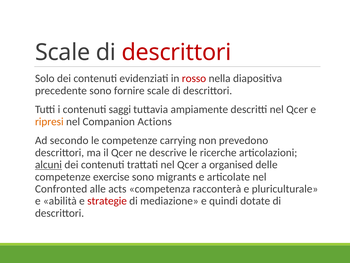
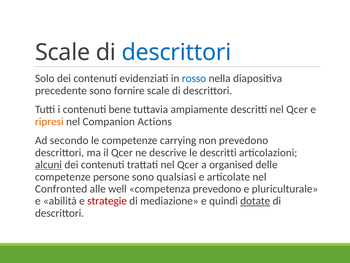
descrittori at (176, 52) colour: red -> blue
rosso colour: red -> blue
saggi: saggi -> bene
le ricerche: ricerche -> descritti
exercise: exercise -> persone
migrants: migrants -> qualsiasi
acts: acts -> well
competenza racconterà: racconterà -> prevedono
dotate underline: none -> present
